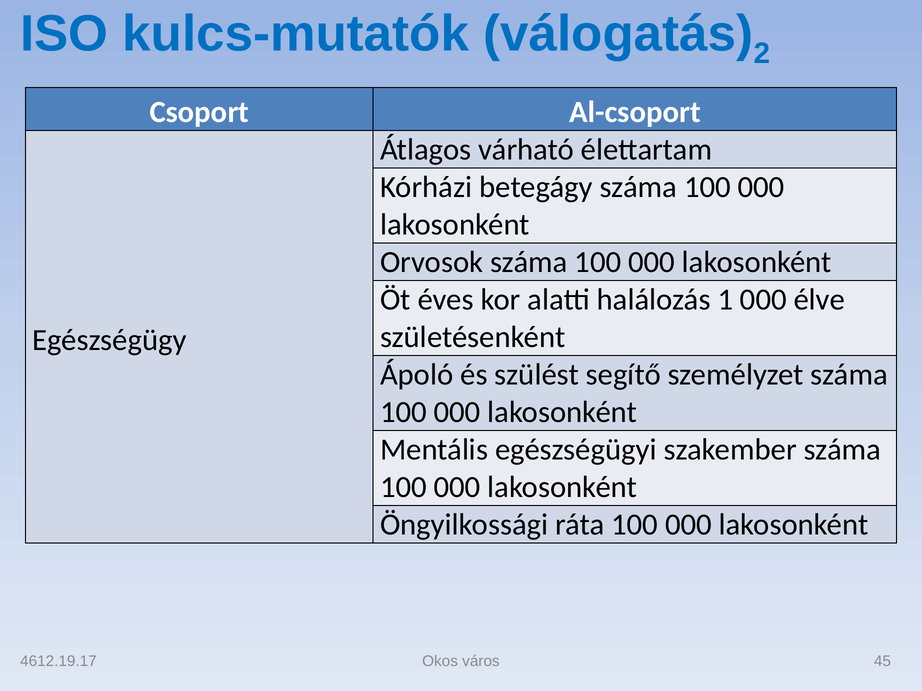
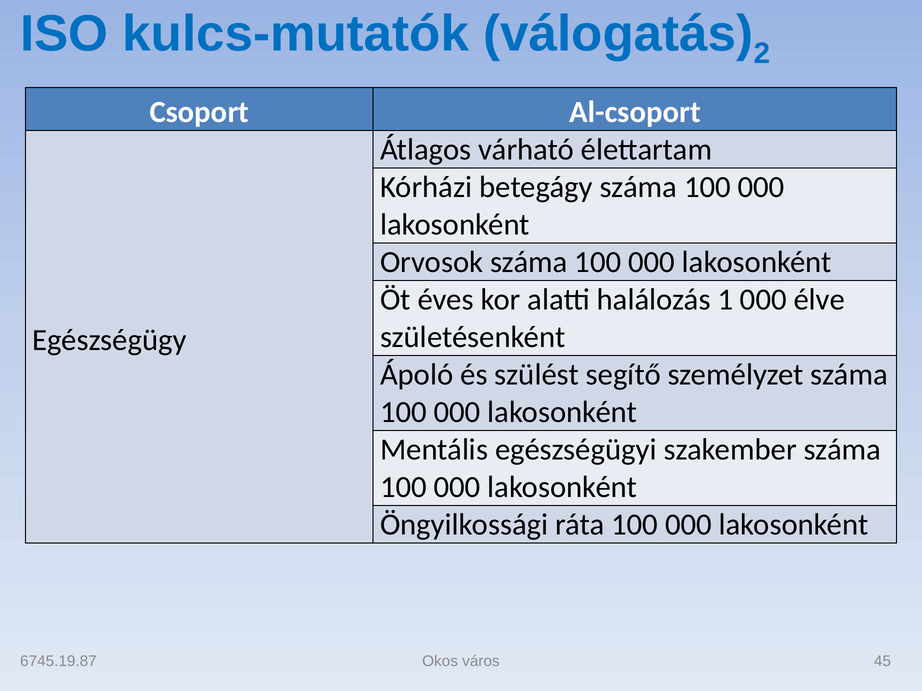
4612.19.17: 4612.19.17 -> 6745.19.87
